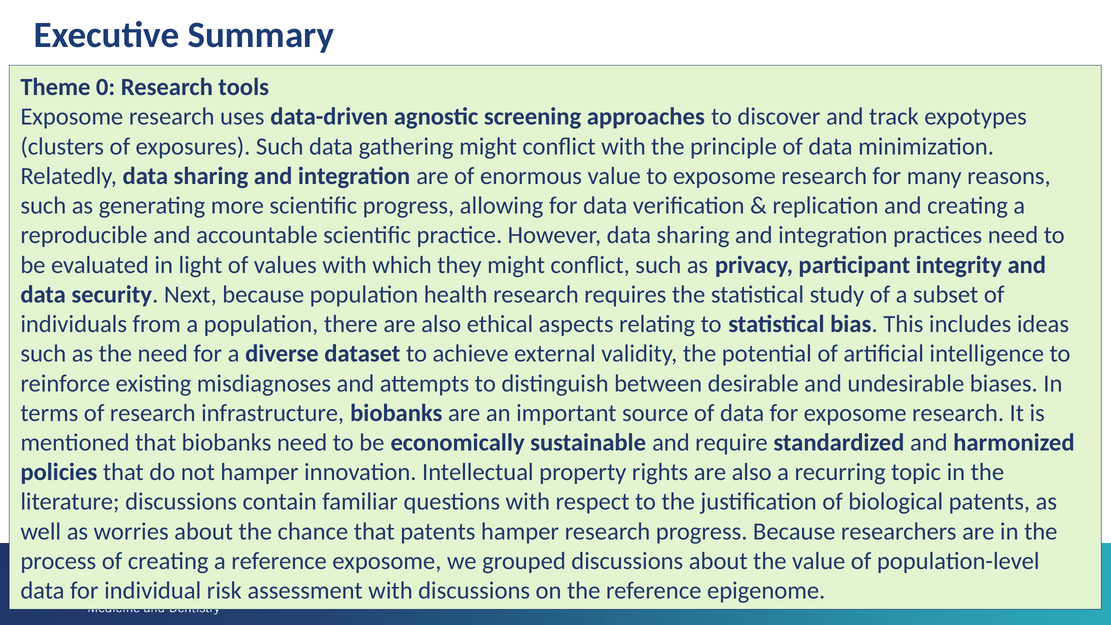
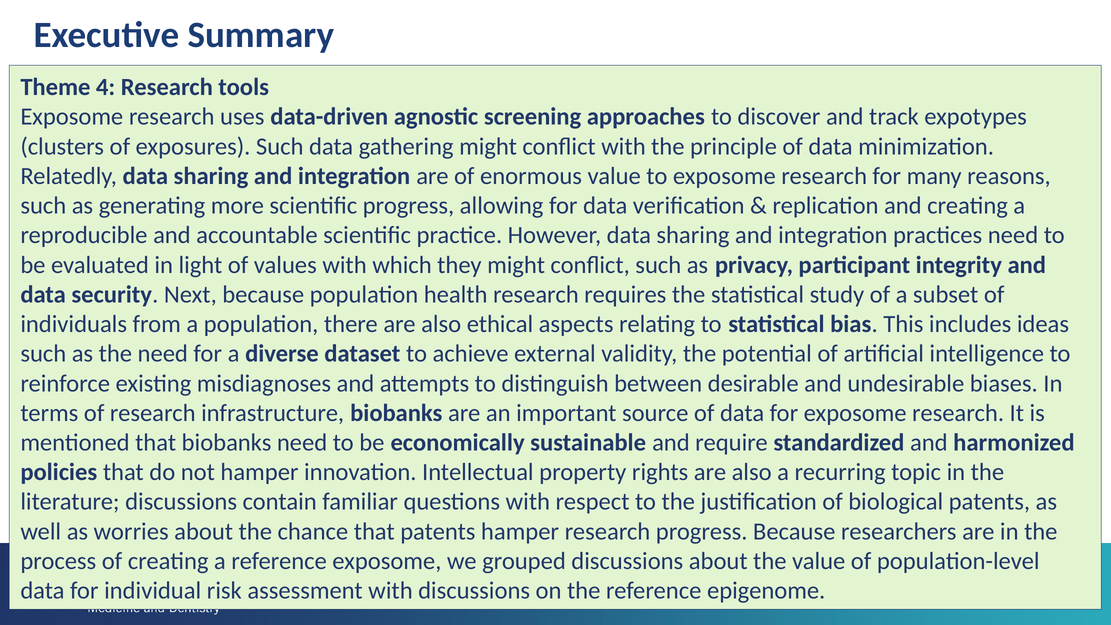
0: 0 -> 4
